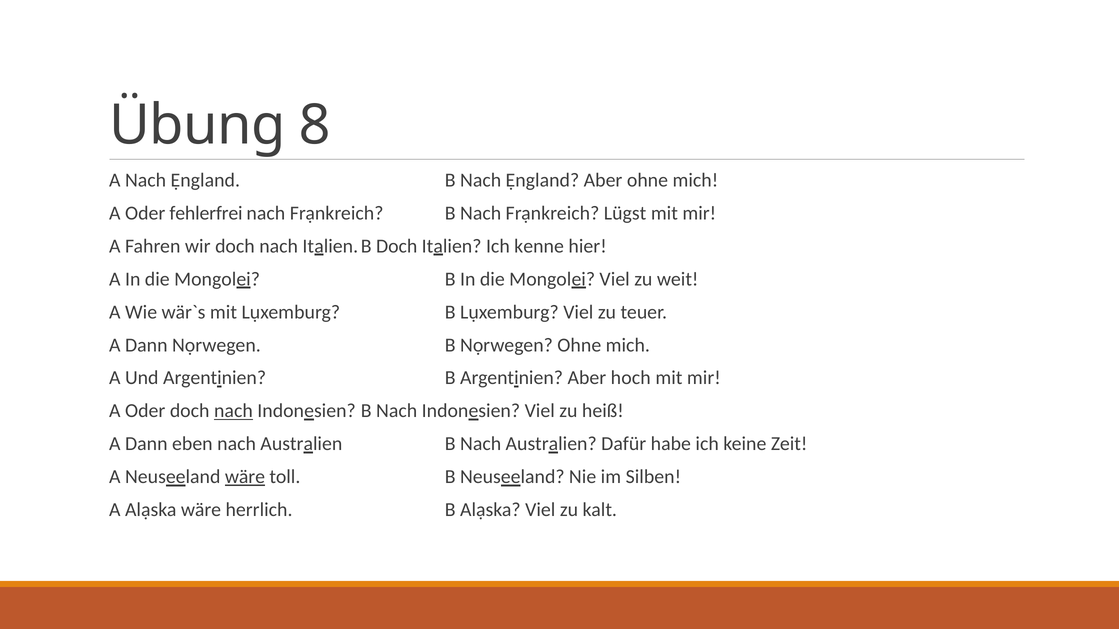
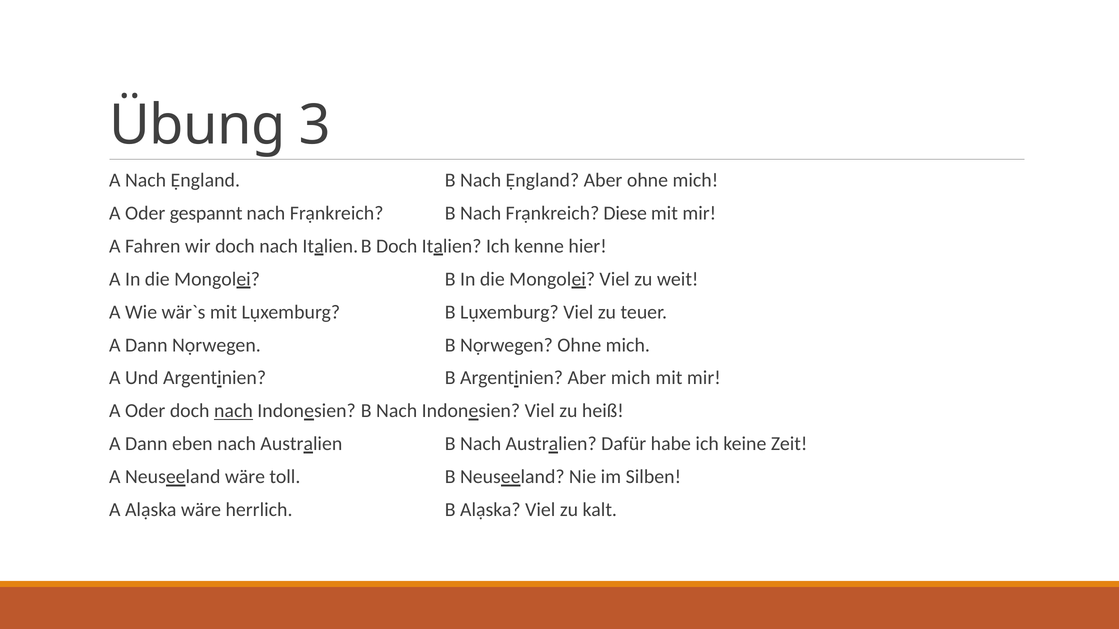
8: 8 -> 3
fehlerfrei: fehlerfrei -> gespannt
Lügst: Lügst -> Diese
Aber hoch: hoch -> mich
wäre at (245, 477) underline: present -> none
